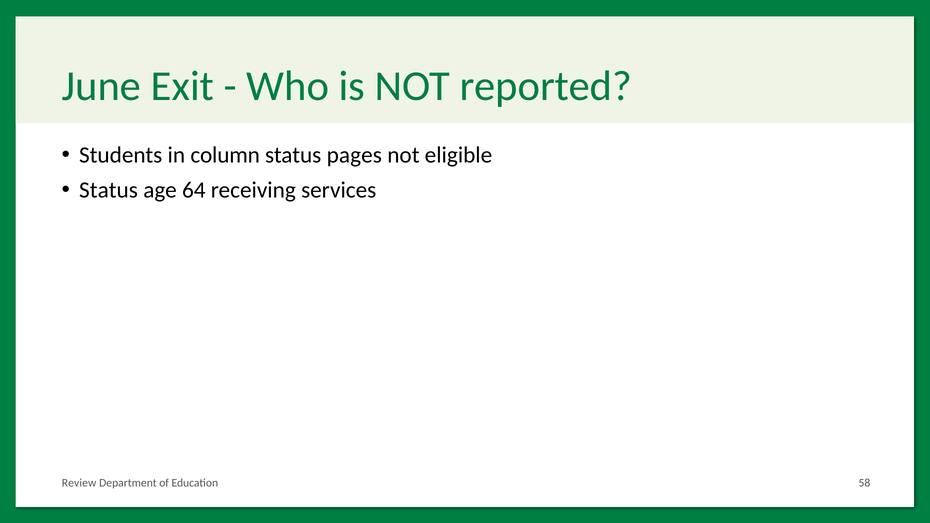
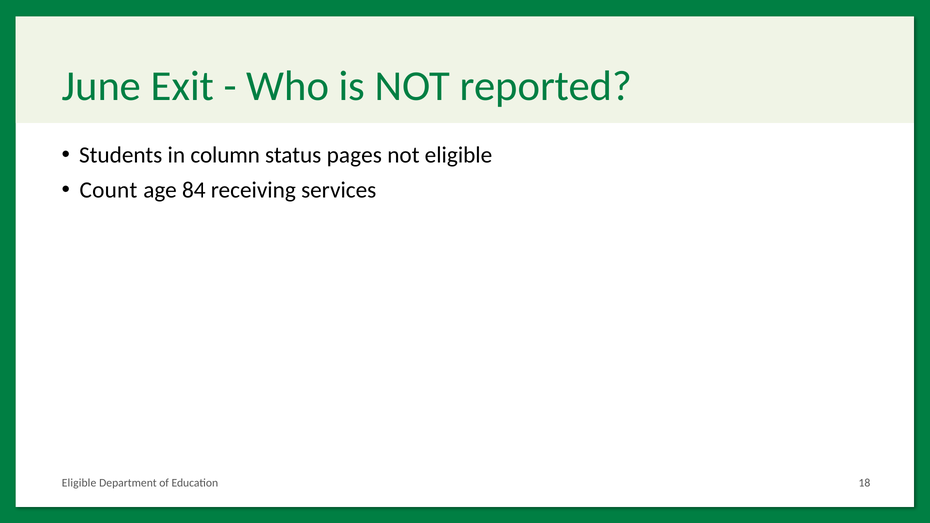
Status at (109, 190): Status -> Count
64: 64 -> 84
Review at (79, 483): Review -> Eligible
58: 58 -> 18
